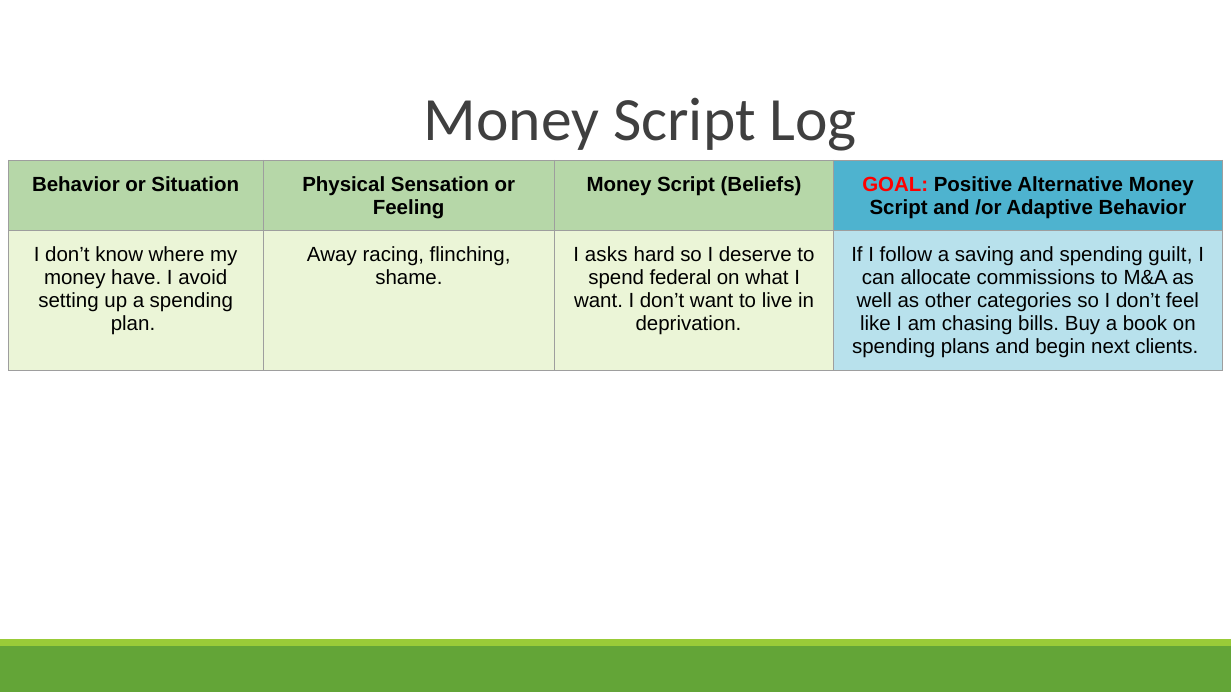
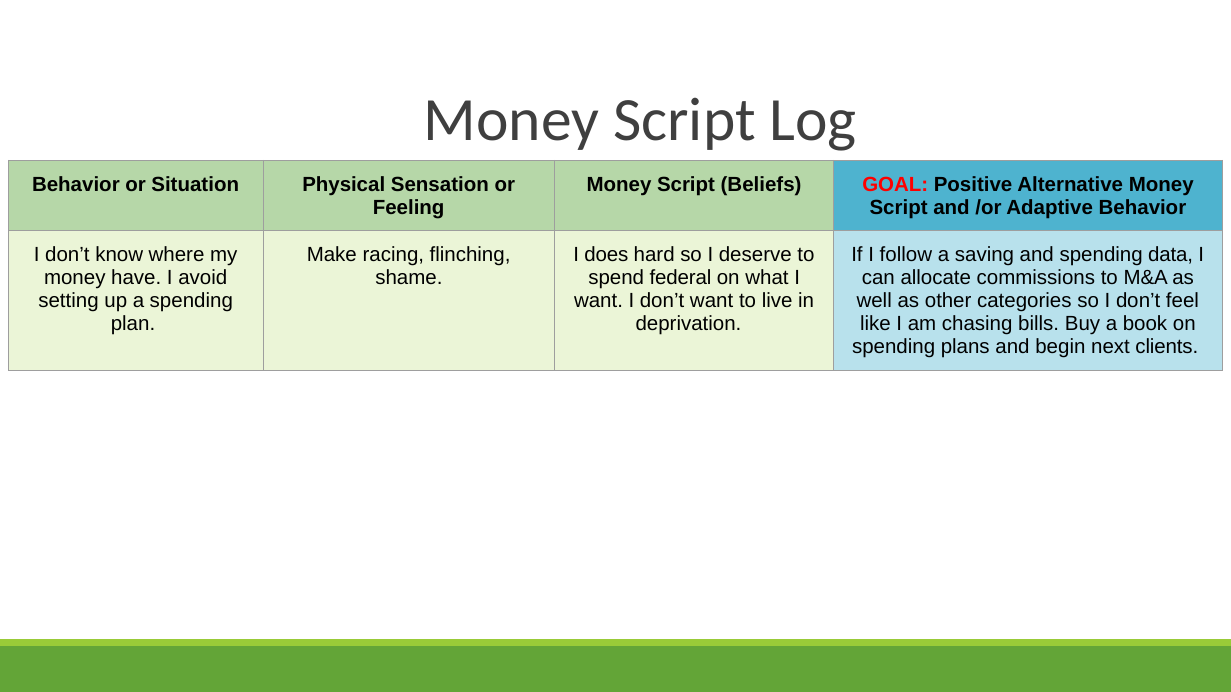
Away: Away -> Make
asks: asks -> does
guilt: guilt -> data
